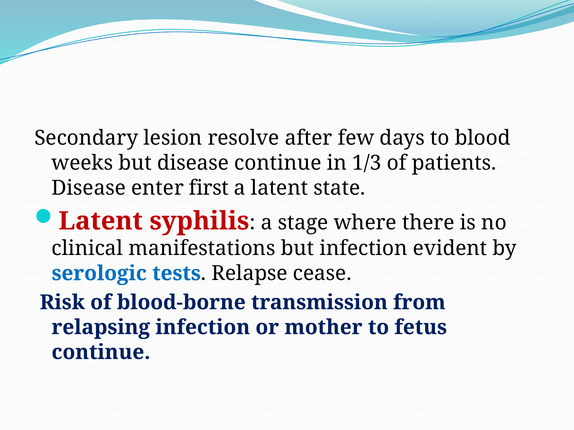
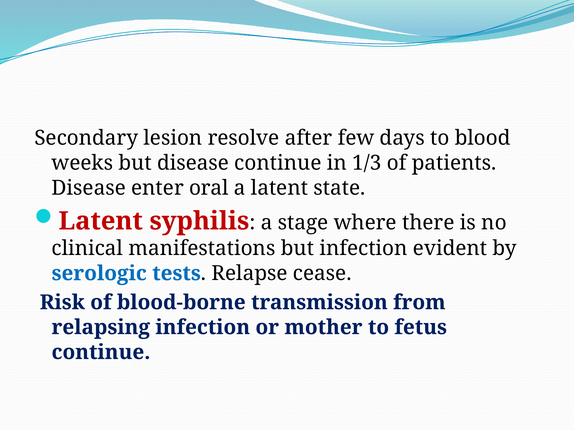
first: first -> oral
